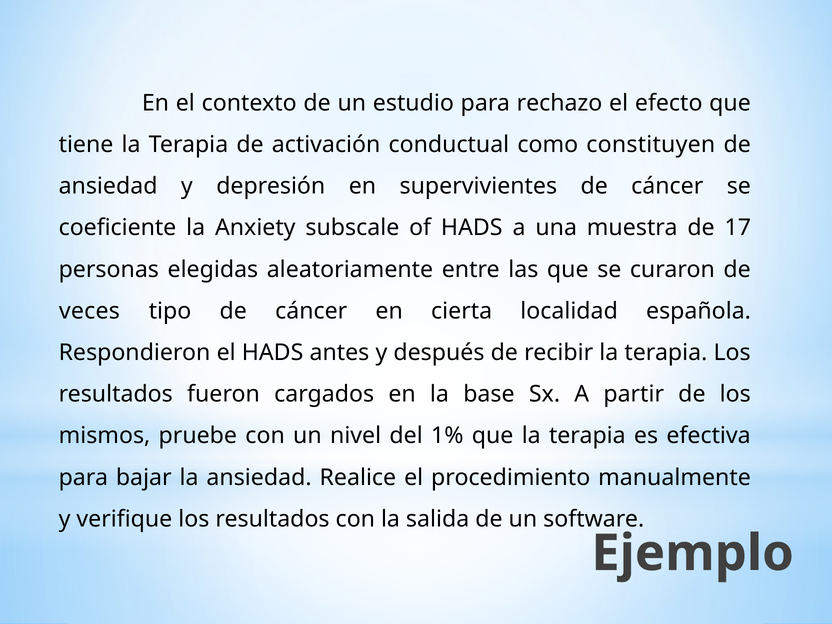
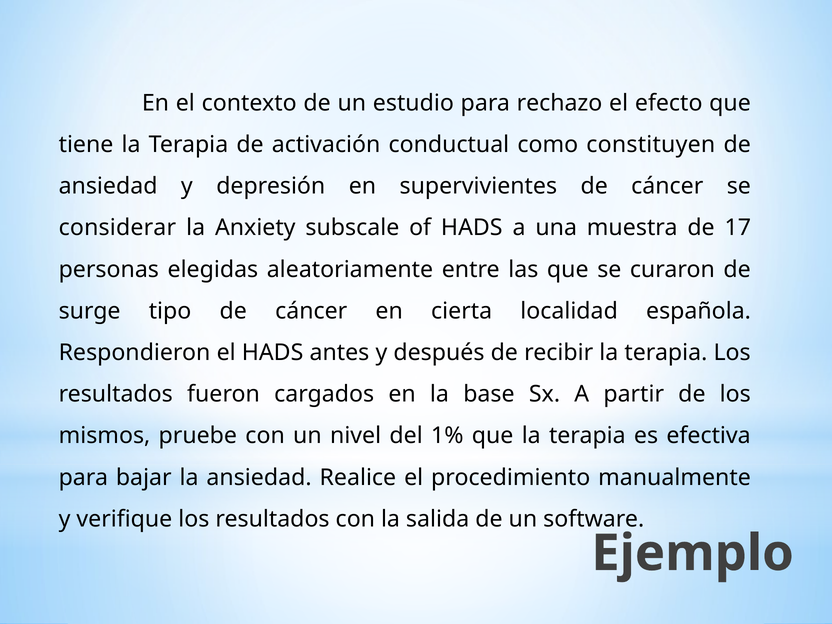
coeficiente: coeficiente -> considerar
veces: veces -> surge
